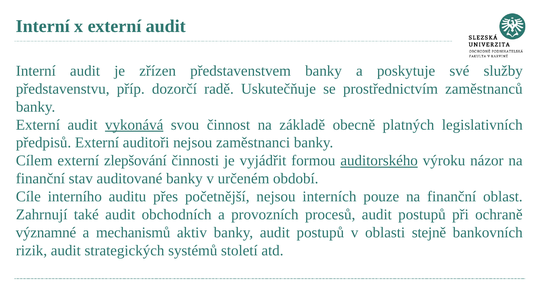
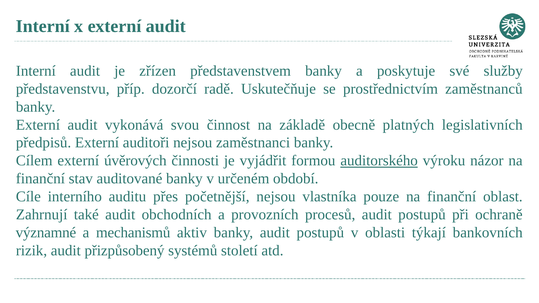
vykonává underline: present -> none
zlepšování: zlepšování -> úvěrových
interních: interních -> vlastníka
stejně: stejně -> týkají
strategických: strategických -> přizpůsobený
